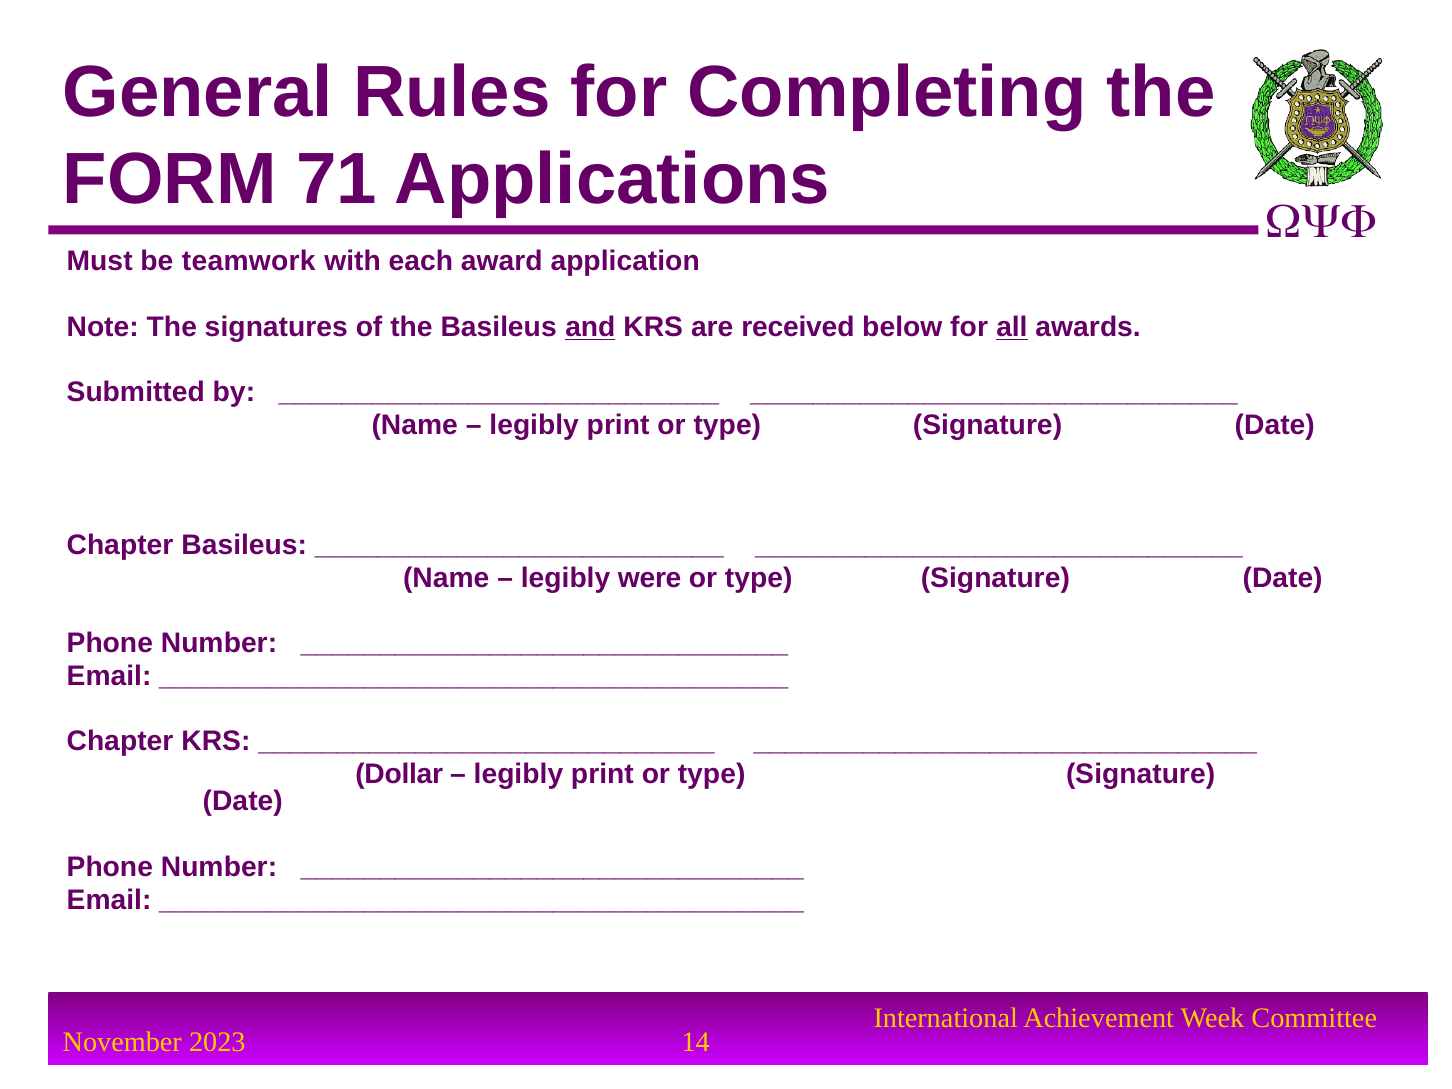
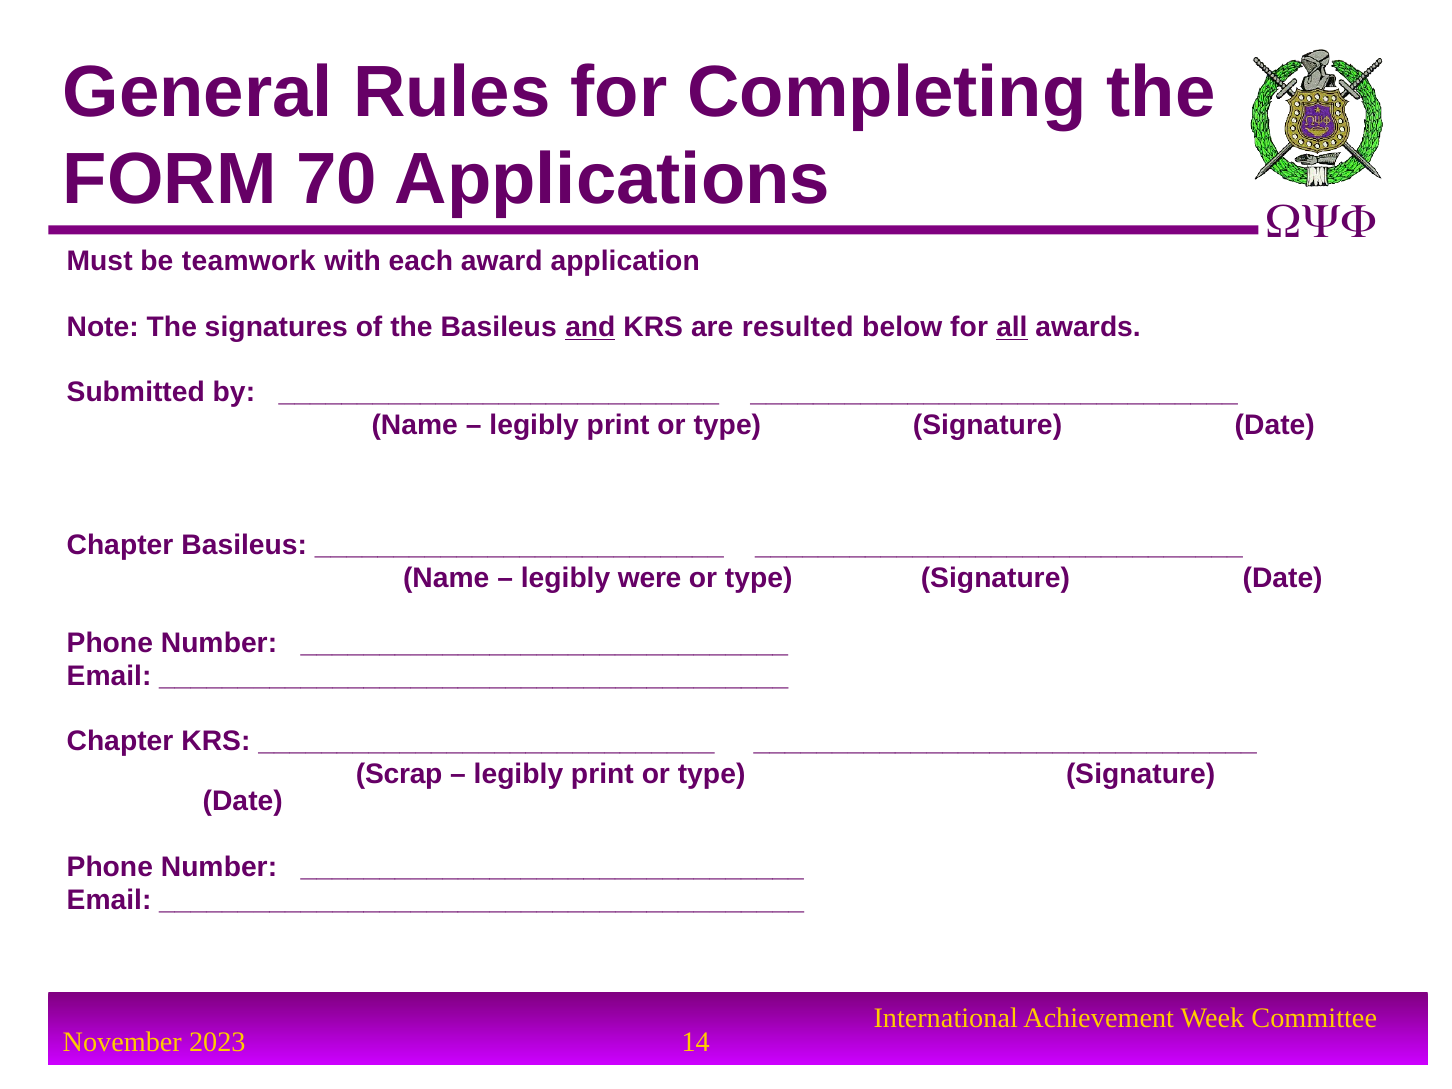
71: 71 -> 70
received: received -> resulted
Dollar: Dollar -> Scrap
